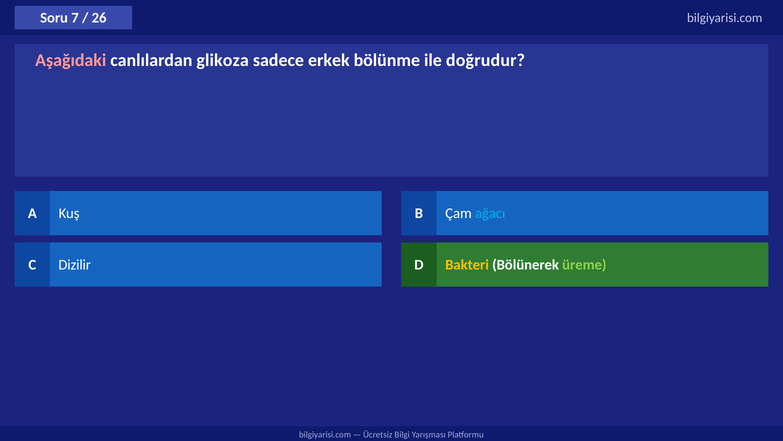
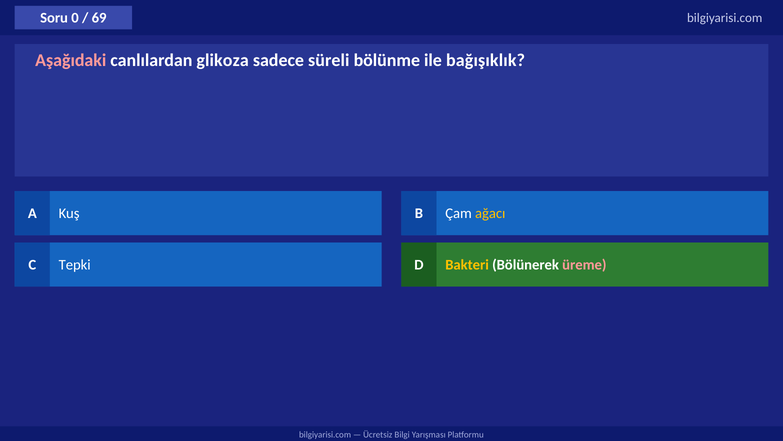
7: 7 -> 0
26: 26 -> 69
erkek: erkek -> süreli
doğrudur: doğrudur -> bağışıklık
ağacı colour: light blue -> yellow
Dizilir: Dizilir -> Tepki
üreme colour: light green -> pink
